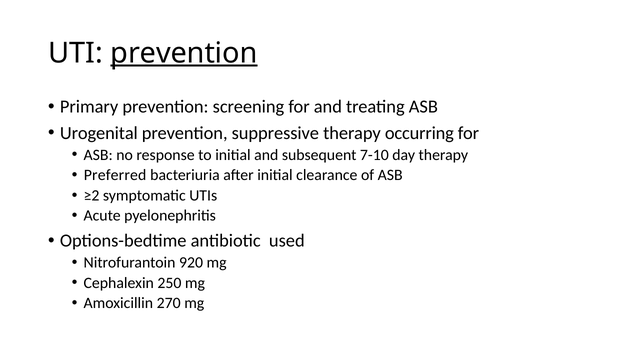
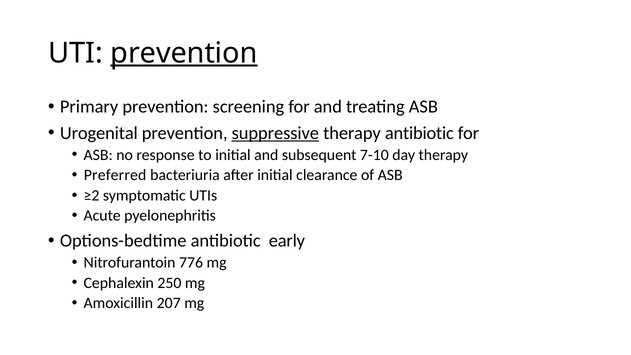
suppressive underline: none -> present
therapy occurring: occurring -> antibiotic
used: used -> early
920: 920 -> 776
270: 270 -> 207
